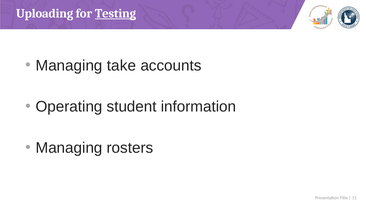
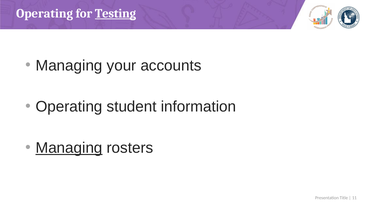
Uploading at (45, 13): Uploading -> Operating
take: take -> your
Managing at (69, 148) underline: none -> present
